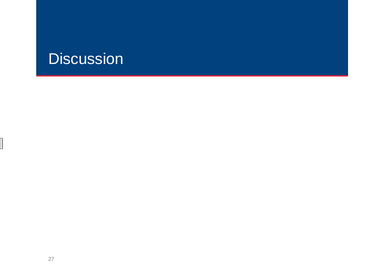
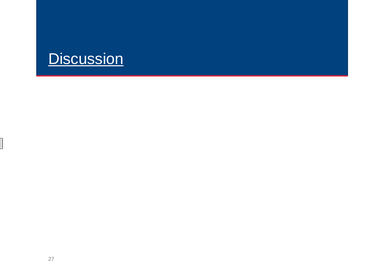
Discussion underline: none -> present
